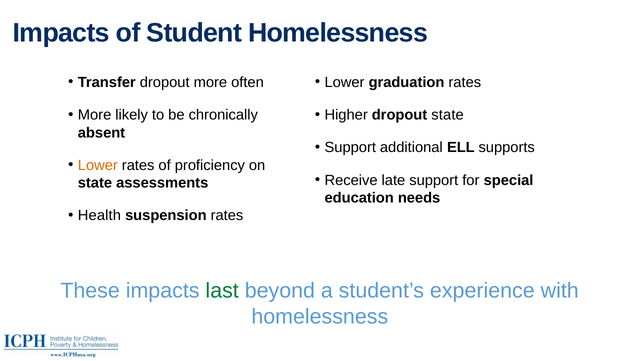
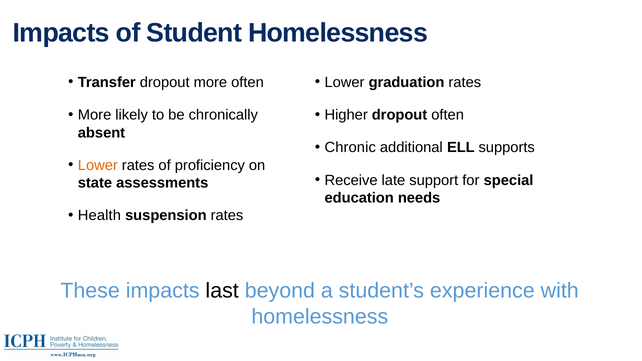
dropout state: state -> often
Support at (350, 148): Support -> Chronic
last colour: green -> black
